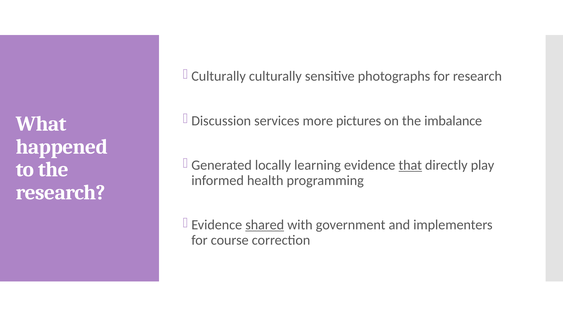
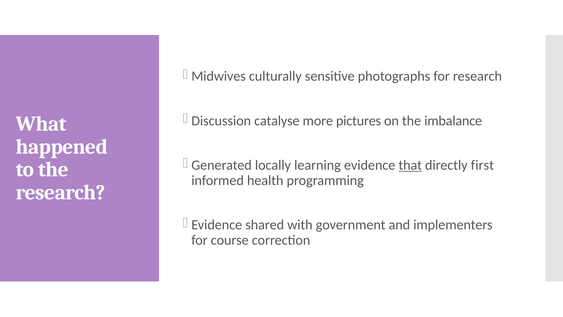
Culturally at (219, 76): Culturally -> Midwives
services: services -> catalyse
play: play -> first
shared underline: present -> none
